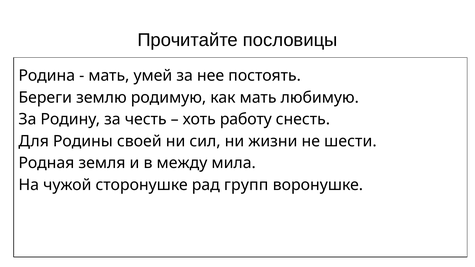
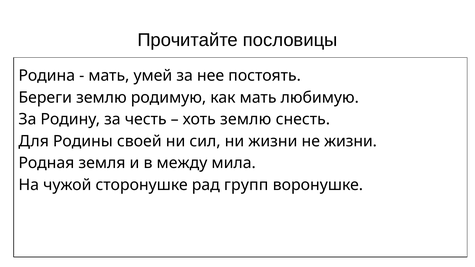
хоть работу: работу -> землю
не шести: шести -> жизни
